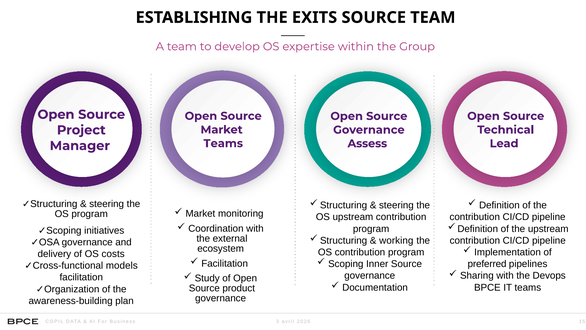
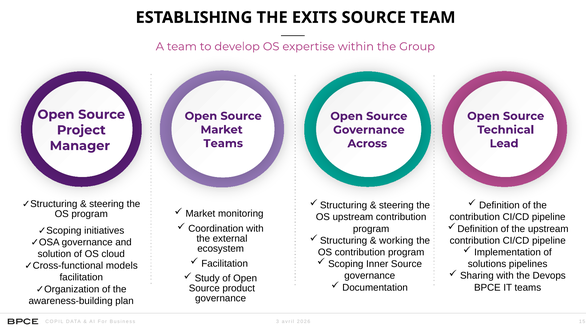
Assess: Assess -> Across
delivery: delivery -> solution
costs: costs -> cloud
preferred: preferred -> solutions
